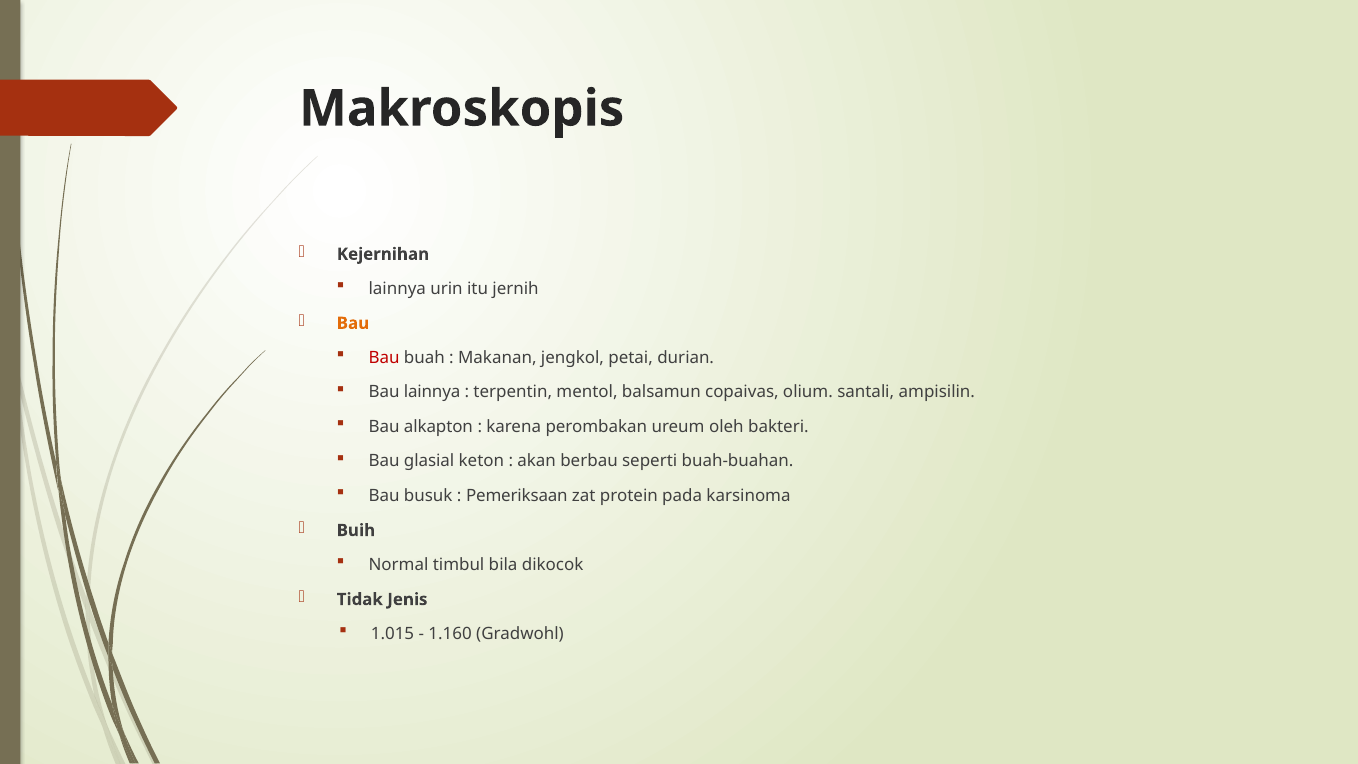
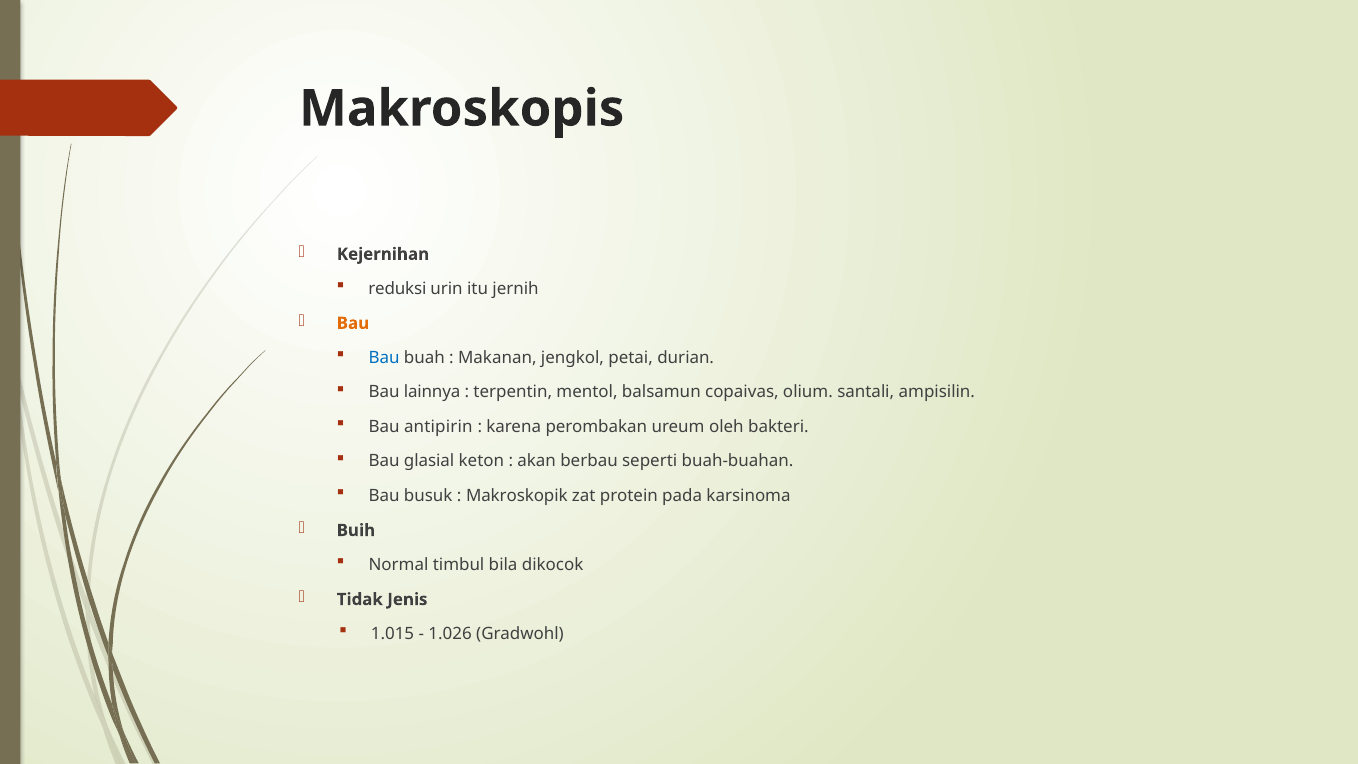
lainnya at (397, 289): lainnya -> reduksi
Bau at (384, 358) colour: red -> blue
alkapton: alkapton -> antipirin
Pemeriksaan: Pemeriksaan -> Makroskopik
1.160: 1.160 -> 1.026
